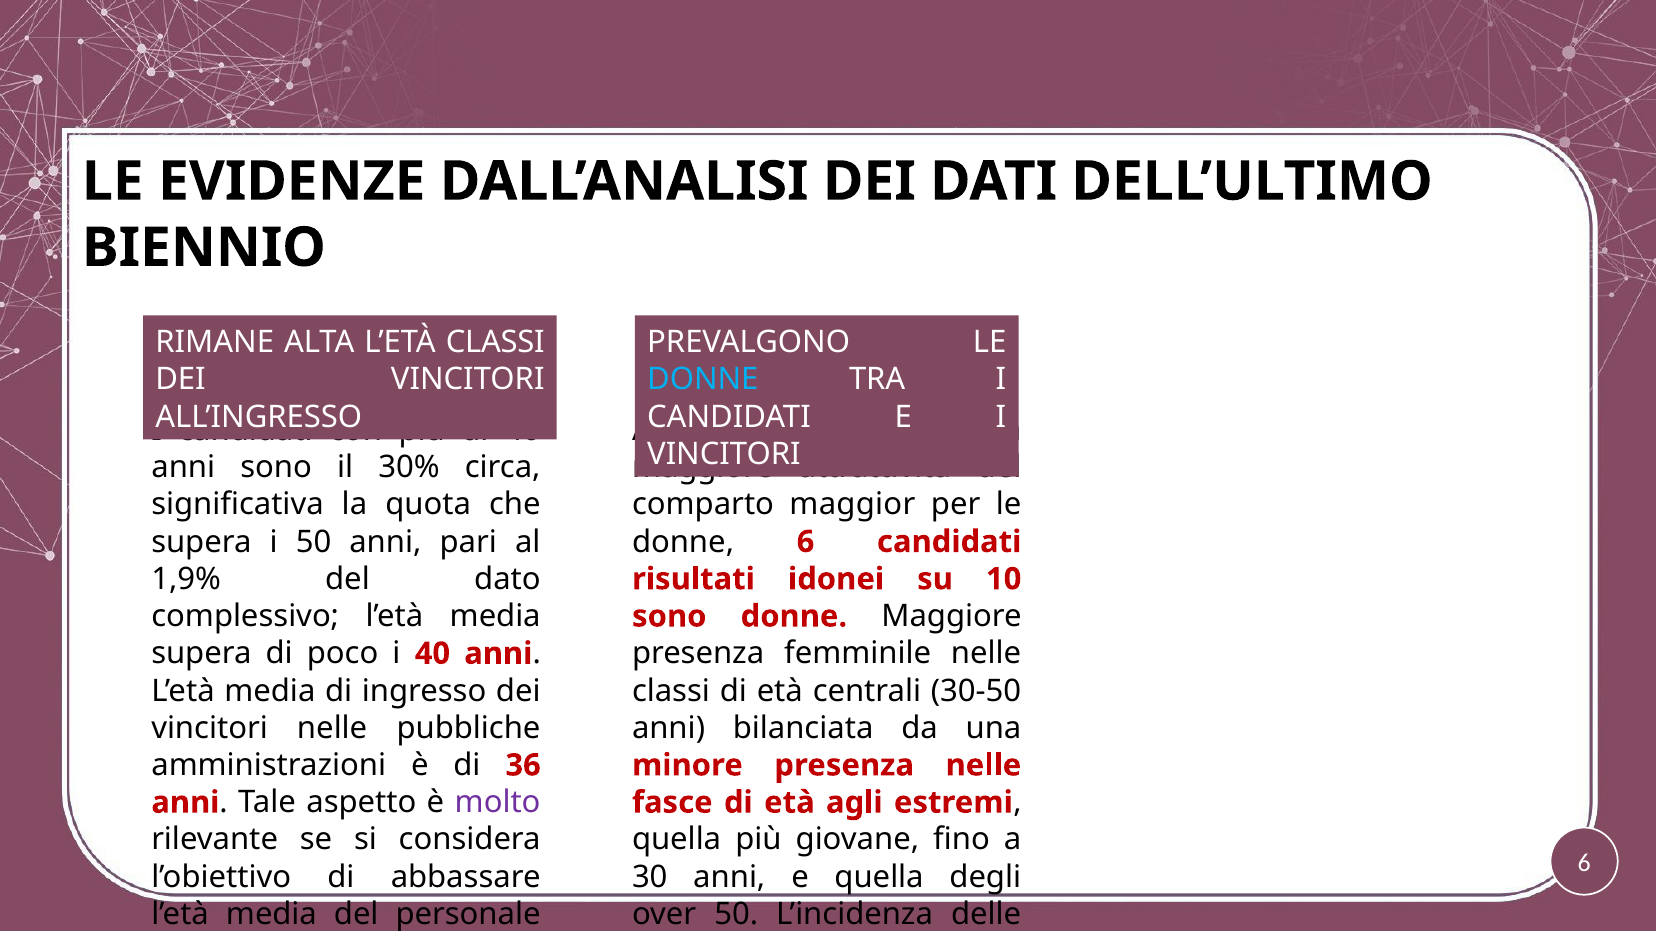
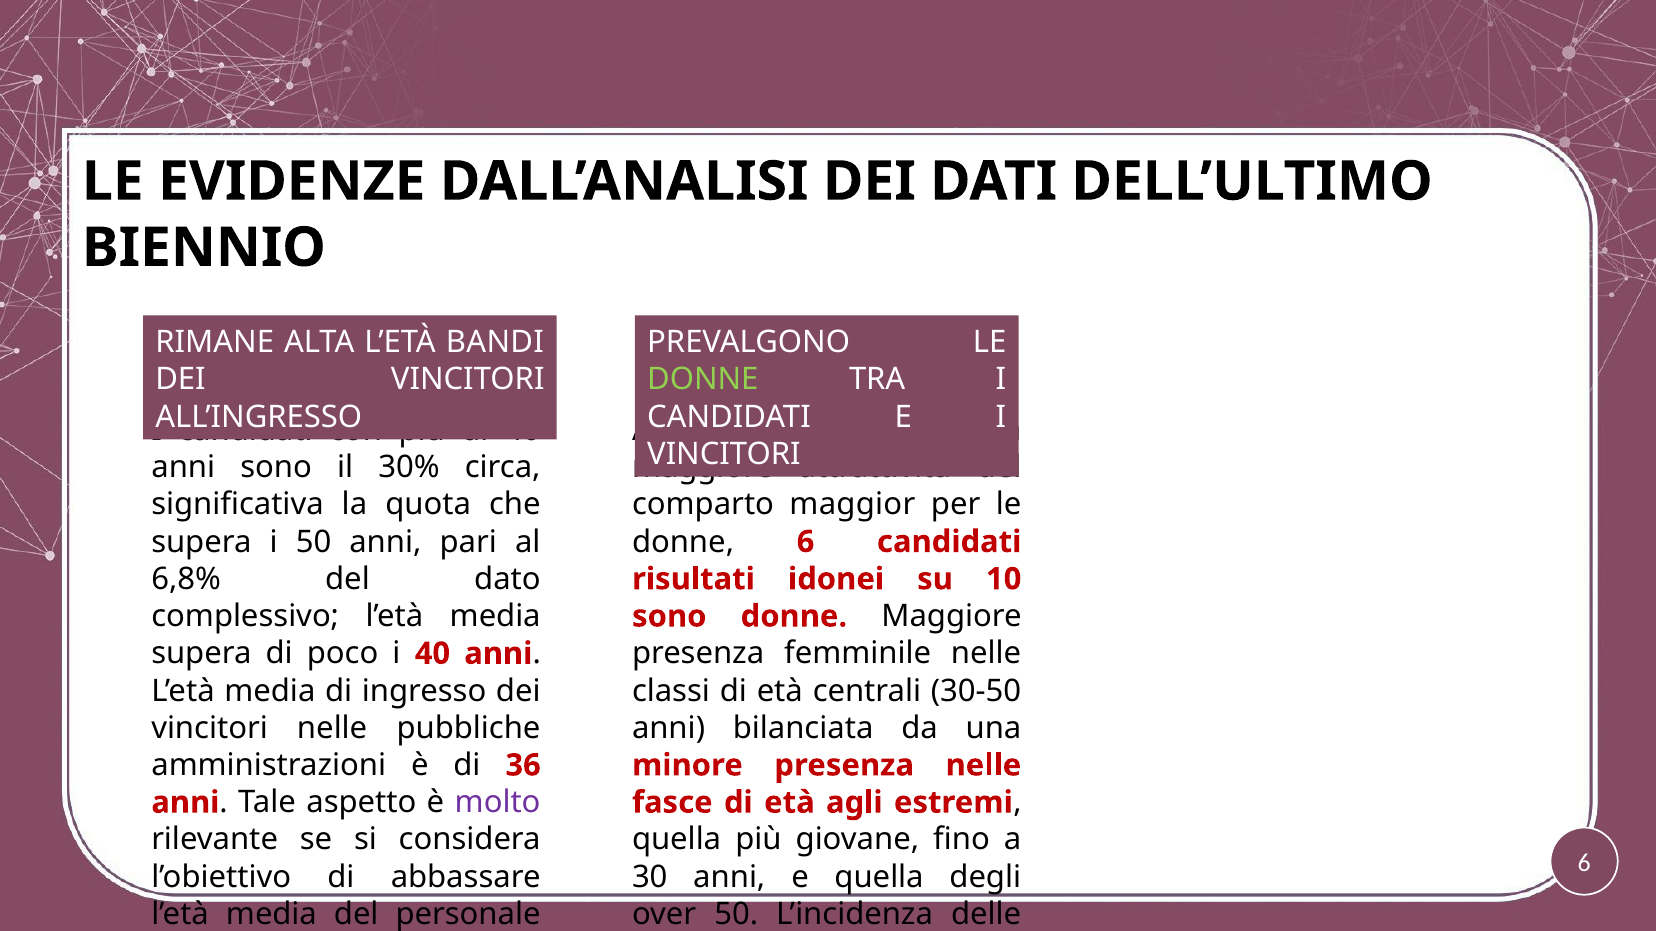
L’ETÀ CLASSI: CLASSI -> BANDI
DONNE at (703, 380) colour: light blue -> light green
1,9%: 1,9% -> 6,8%
